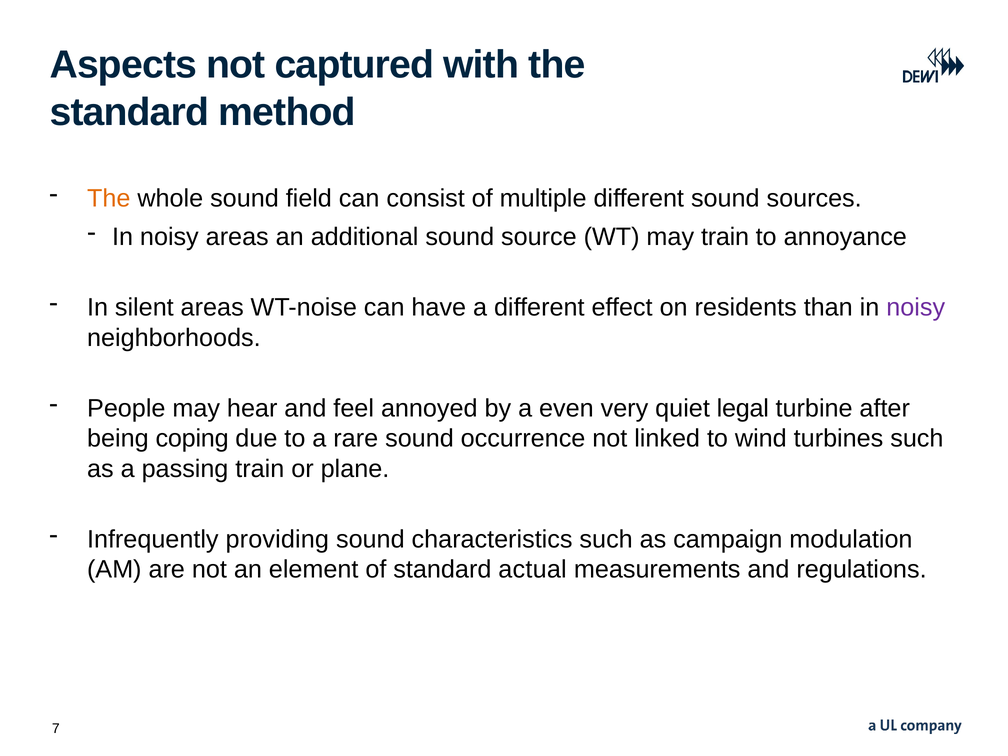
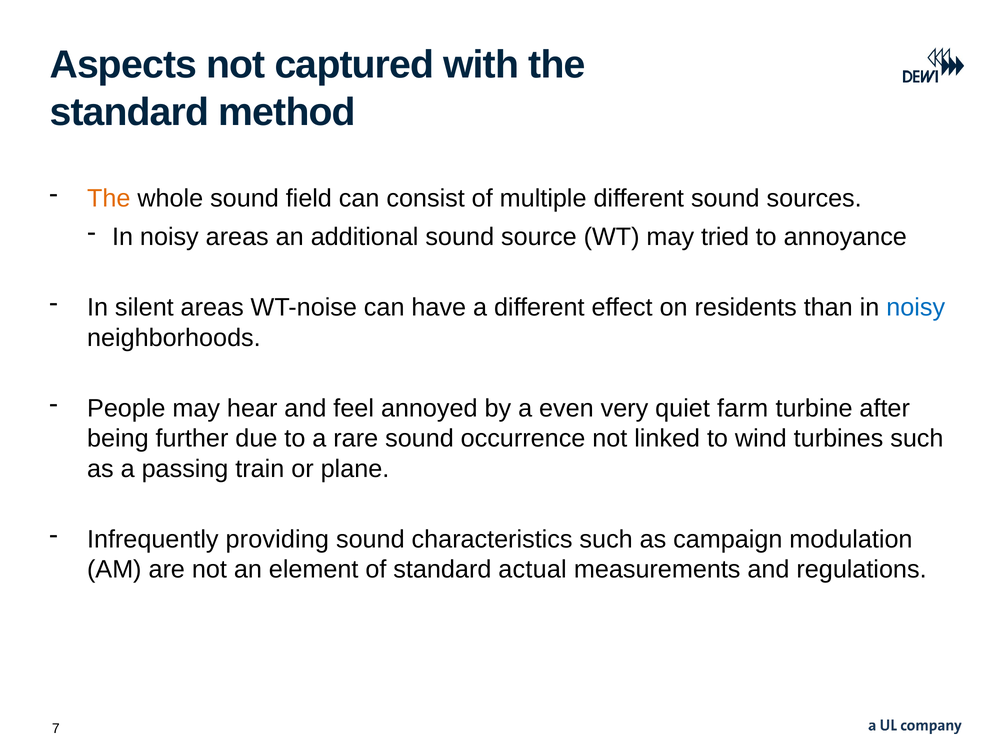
may train: train -> tried
noisy at (916, 308) colour: purple -> blue
legal: legal -> farm
coping: coping -> further
